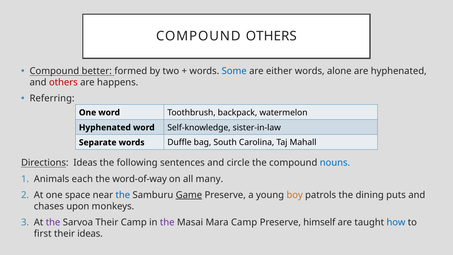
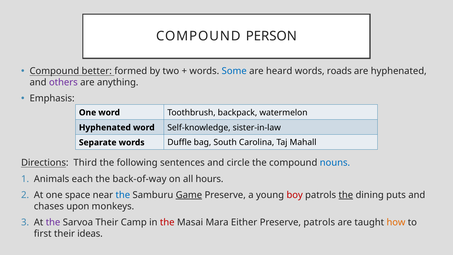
COMPOUND OTHERS: OTHERS -> PERSON
either: either -> heard
alone: alone -> roads
others at (63, 82) colour: red -> purple
happens: happens -> anything
Referring: Referring -> Emphasis
Directions Ideas: Ideas -> Third
word-of-way: word-of-way -> back-of-way
many: many -> hours
boy colour: orange -> red
the at (346, 195) underline: none -> present
the at (167, 222) colour: purple -> red
Mara Camp: Camp -> Either
Preserve himself: himself -> patrols
how colour: blue -> orange
